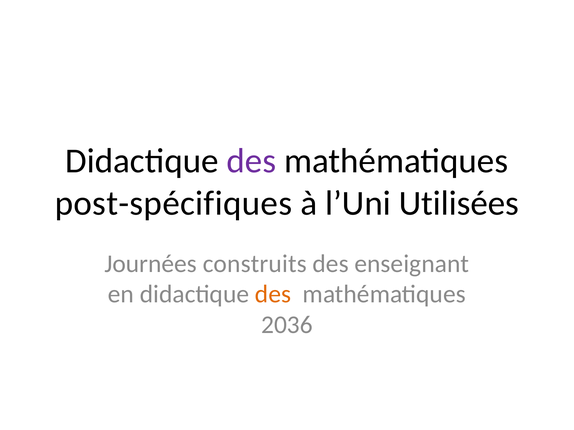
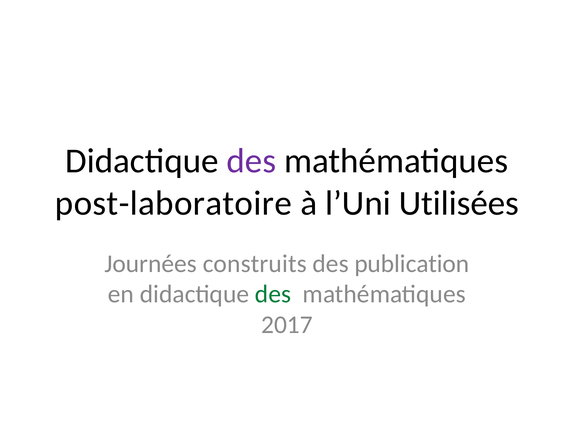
post-spécifiques: post-spécifiques -> post-laboratoire
enseignant: enseignant -> publication
des at (273, 295) colour: orange -> green
2036: 2036 -> 2017
